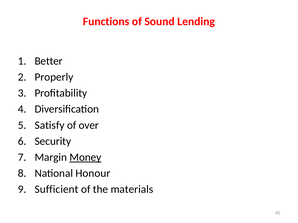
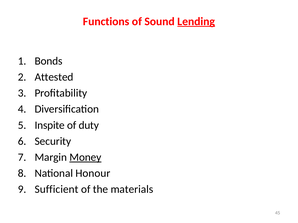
Lending underline: none -> present
Better: Better -> Bonds
Properly: Properly -> Attested
Satisfy: Satisfy -> Inspite
over: over -> duty
